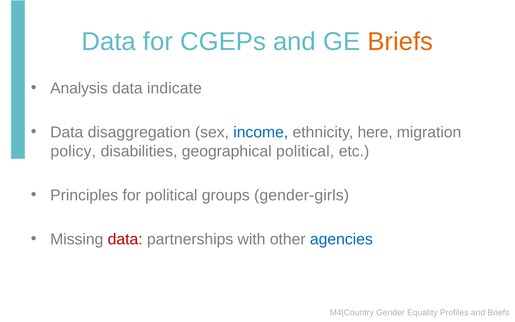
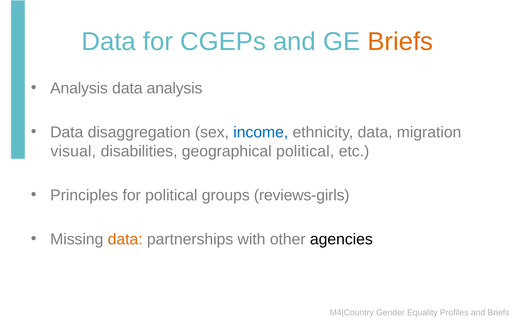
data indicate: indicate -> analysis
ethnicity here: here -> data
policy: policy -> visual
gender-girls: gender-girls -> reviews-girls
data at (125, 239) colour: red -> orange
agencies colour: blue -> black
